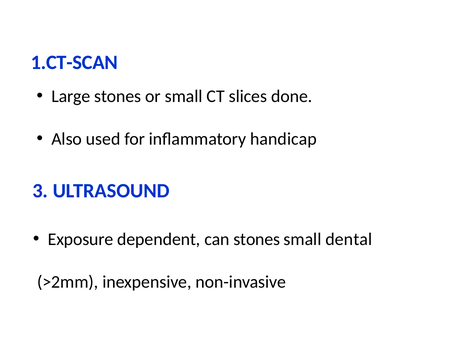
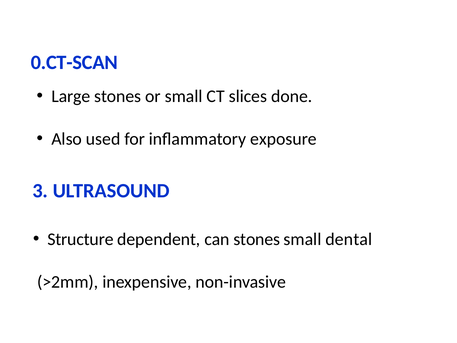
1.CT-SCAN: 1.CT-SCAN -> 0.CT-SCAN
handicap: handicap -> exposure
Exposure: Exposure -> Structure
